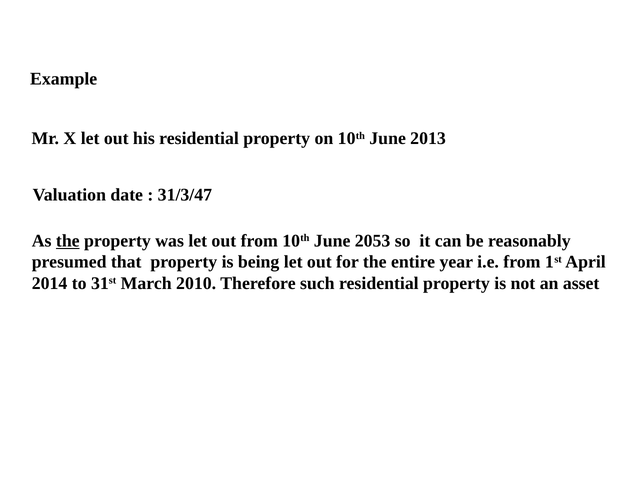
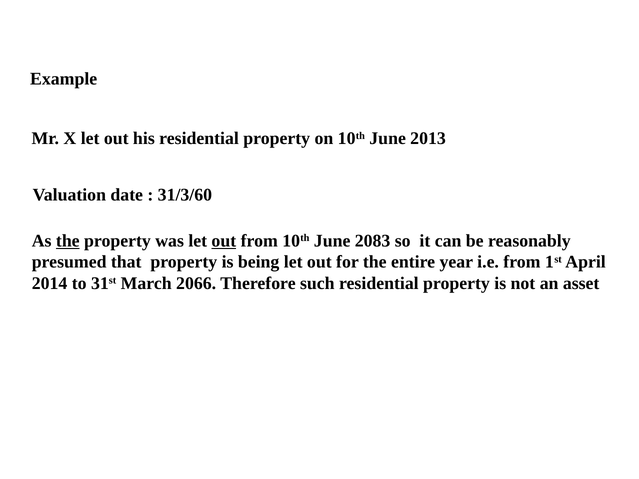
31/3/47: 31/3/47 -> 31/3/60
out at (224, 241) underline: none -> present
2053: 2053 -> 2083
2010: 2010 -> 2066
